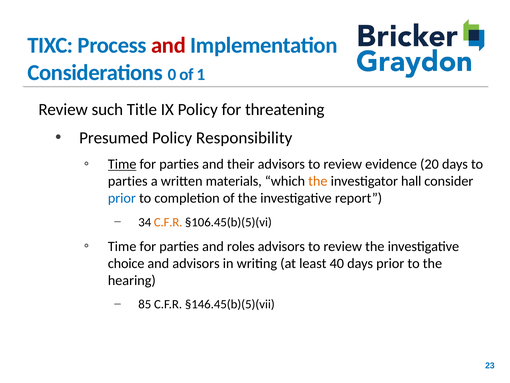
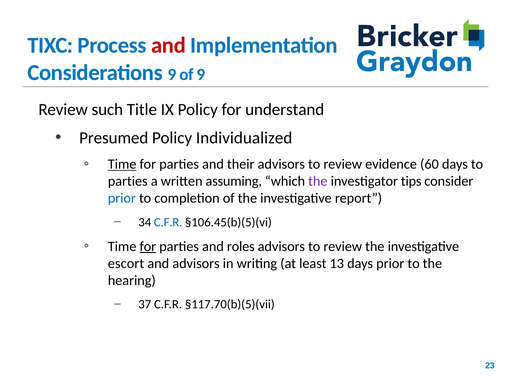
Considerations 0: 0 -> 9
of 1: 1 -> 9
threatening: threatening -> understand
Responsibility: Responsibility -> Individualized
20: 20 -> 60
materials: materials -> assuming
the at (318, 181) colour: orange -> purple
hall: hall -> tips
C.F.R at (168, 222) colour: orange -> blue
for at (148, 246) underline: none -> present
choice: choice -> escort
40: 40 -> 13
85: 85 -> 37
§146.45(b)(5)(vii: §146.45(b)(5)(vii -> §117.70(b)(5)(vii
